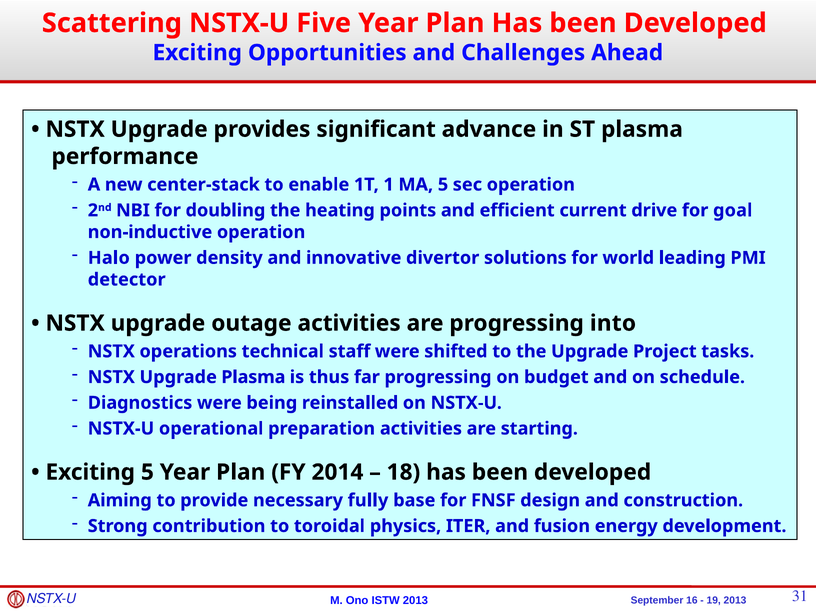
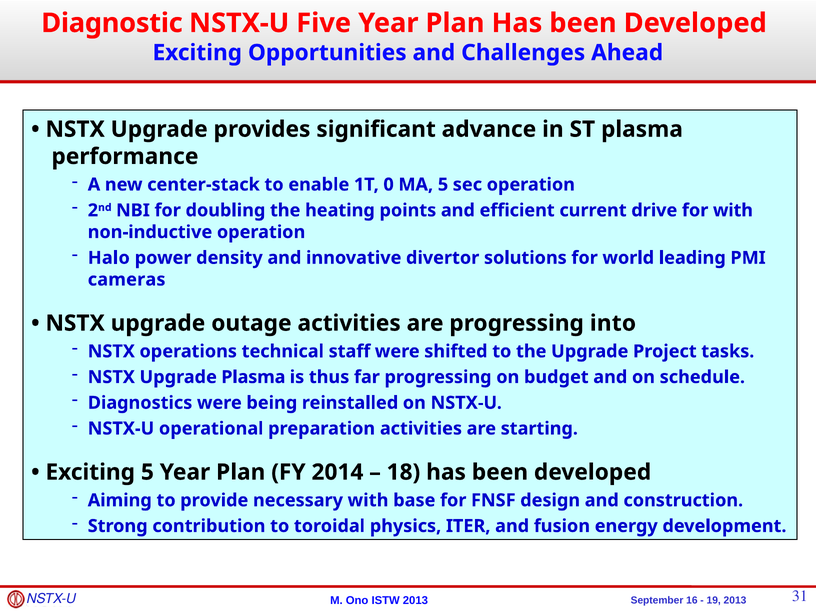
Scattering: Scattering -> Diagnostic
1: 1 -> 0
for goal: goal -> with
detector: detector -> cameras
necessary fully: fully -> with
